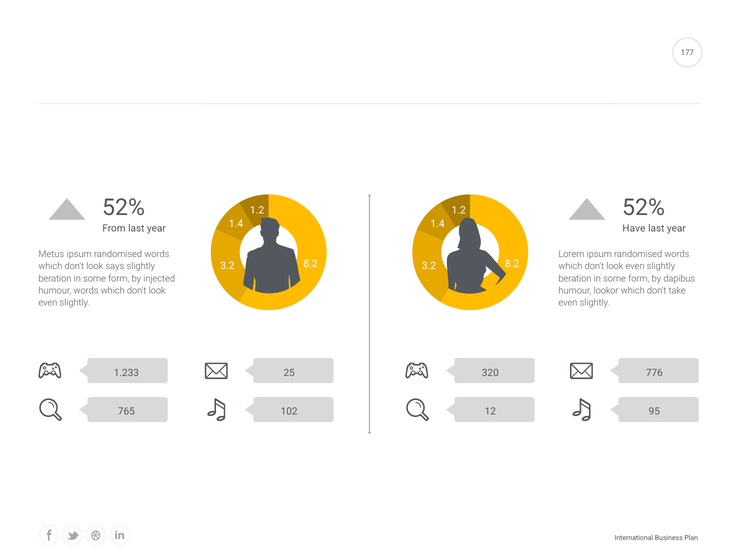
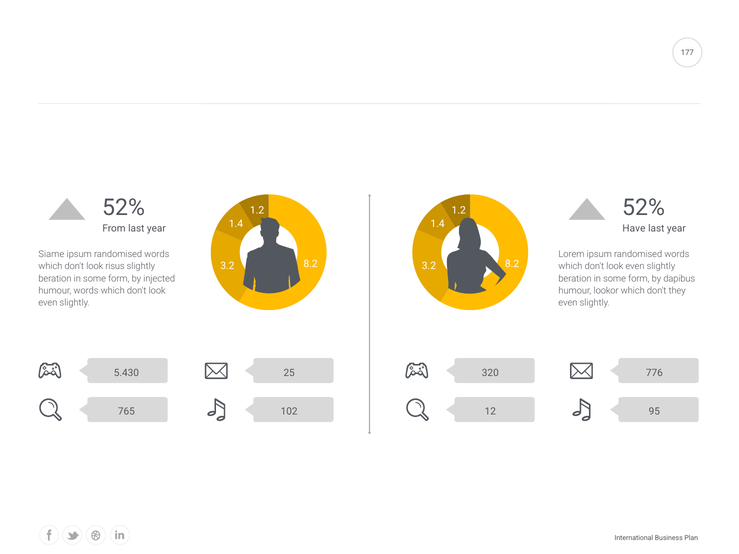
Metus: Metus -> Siame
says: says -> risus
take: take -> they
1.233: 1.233 -> 5.430
